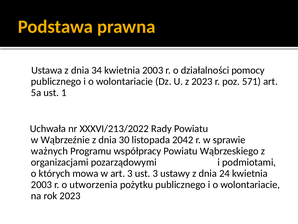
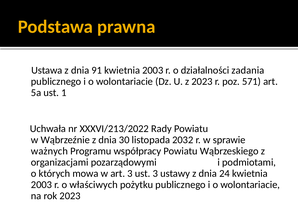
34: 34 -> 91
pomocy: pomocy -> zadania
2042: 2042 -> 2032
utworzenia: utworzenia -> właściwych
